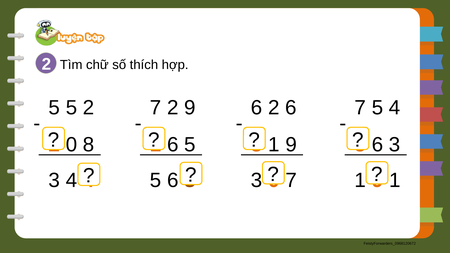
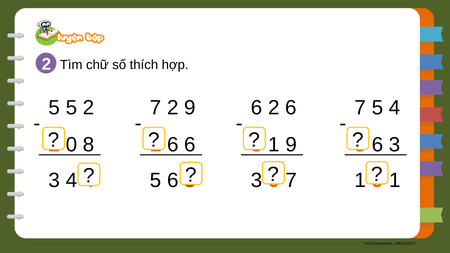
6 5: 5 -> 6
